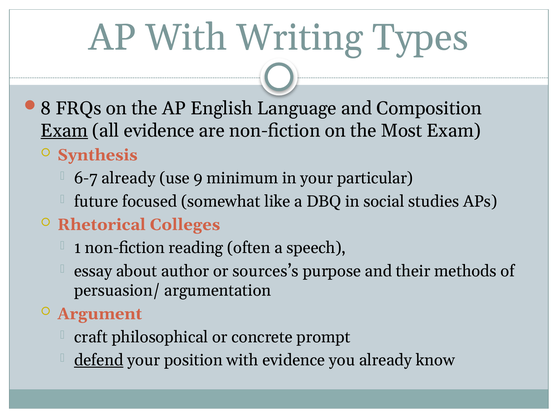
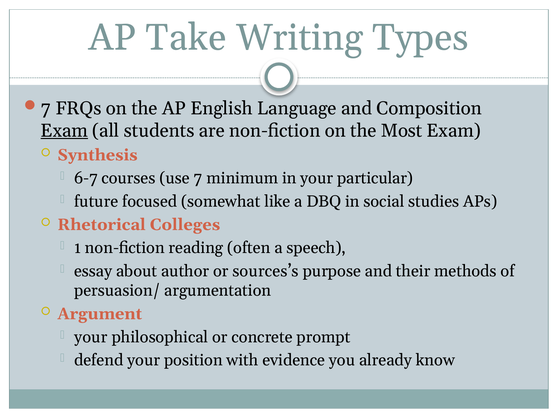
AP With: With -> Take
8 at (46, 108): 8 -> 7
all evidence: evidence -> students
6-7 already: already -> courses
use 9: 9 -> 7
craft at (91, 337): craft -> your
defend underline: present -> none
